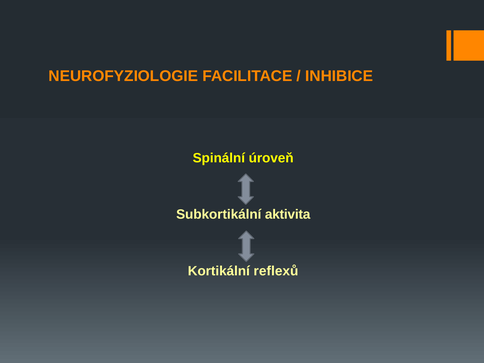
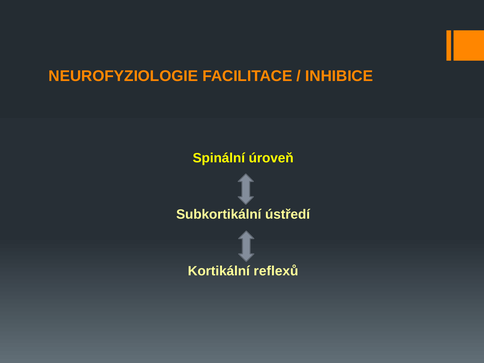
aktivita: aktivita -> ústředí
